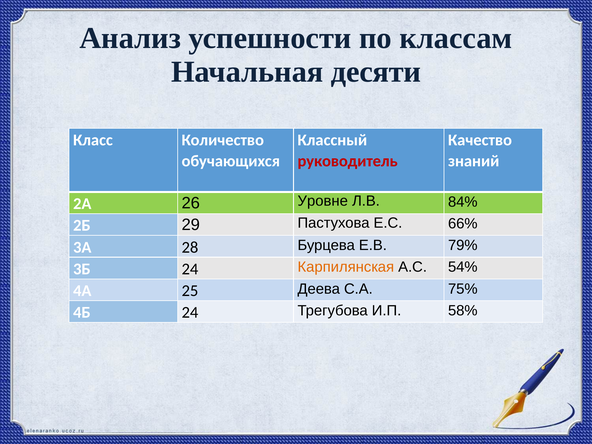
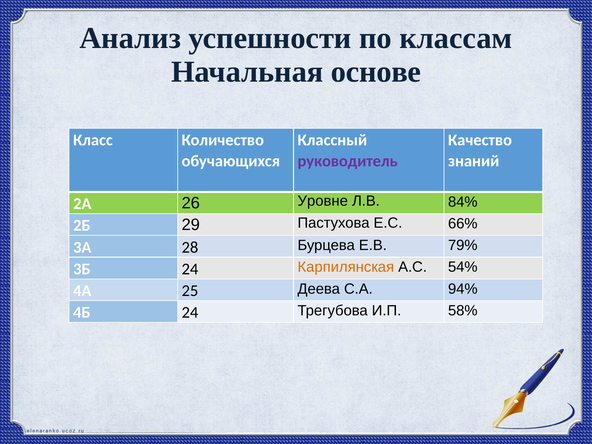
десяти: десяти -> основе
руководитель colour: red -> purple
75%: 75% -> 94%
